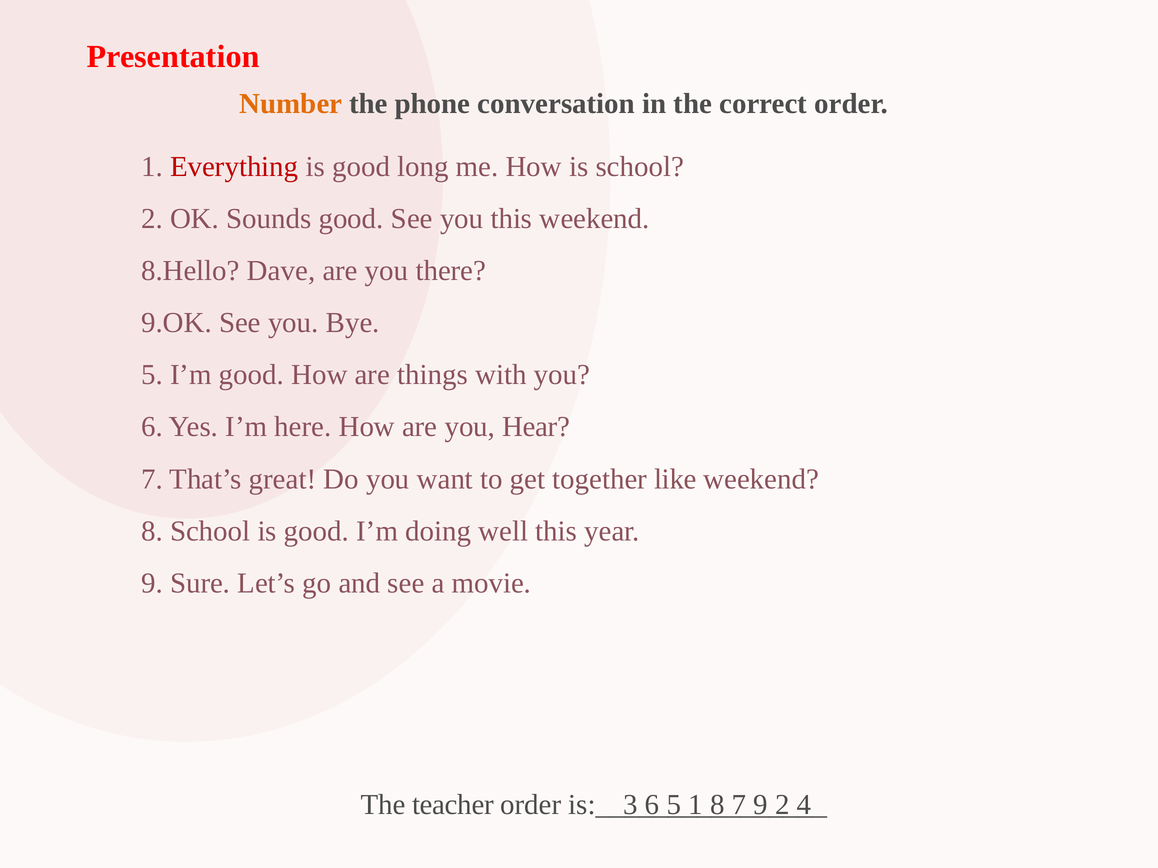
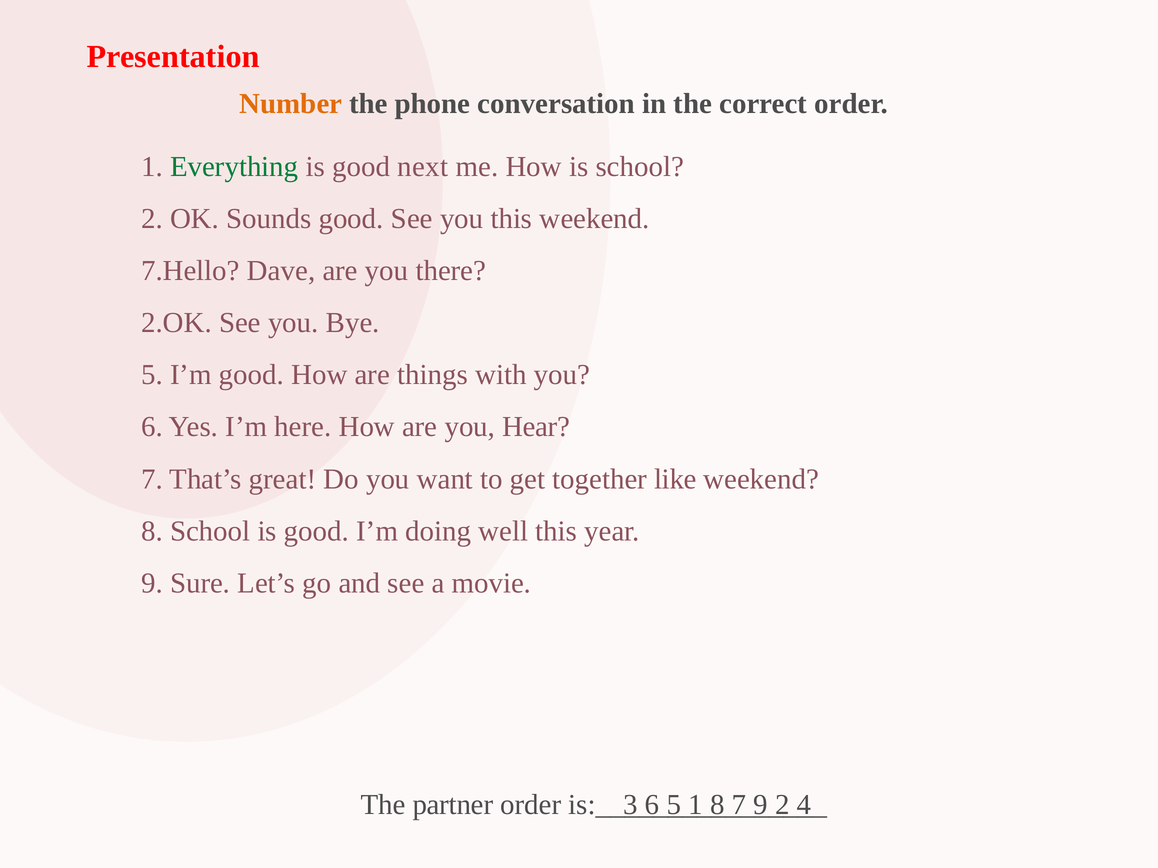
Everything colour: red -> green
long: long -> next
8.Hello: 8.Hello -> 7.Hello
9.OK: 9.OK -> 2.OK
teacher: teacher -> partner
